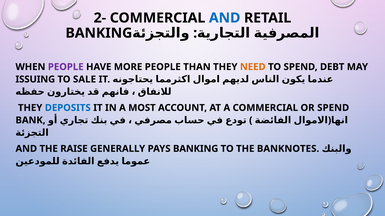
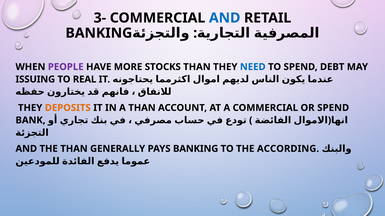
2-: 2- -> 3-
MORE PEOPLE: PEOPLE -> STOCKS
NEED colour: orange -> blue
SALE: SALE -> REAL
DEPOSITS colour: blue -> orange
A MOST: MOST -> THAN
THE RAISE: RAISE -> THAN
BANKNOTES: BANKNOTES -> ACCORDING
